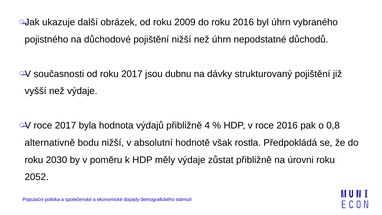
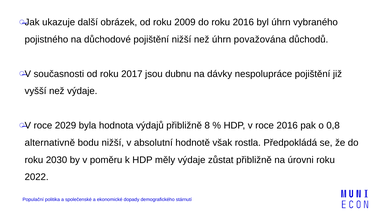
nepodstatné: nepodstatné -> považována
strukturovaný: strukturovaný -> nespolupráce
roce 2017: 2017 -> 2029
4: 4 -> 8
2052: 2052 -> 2022
